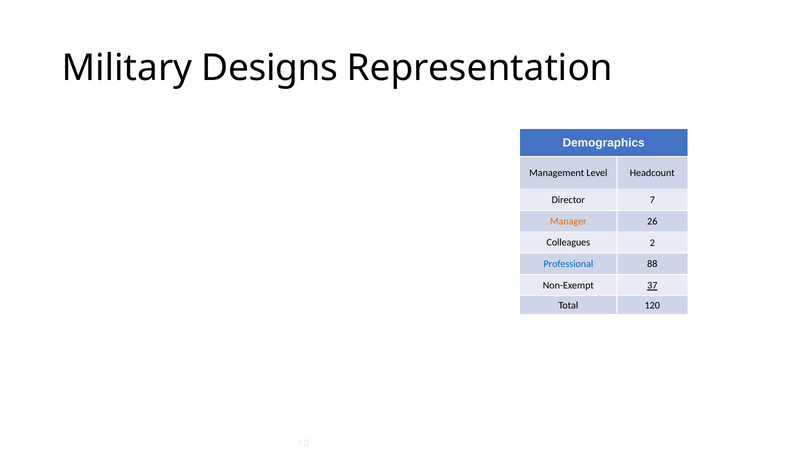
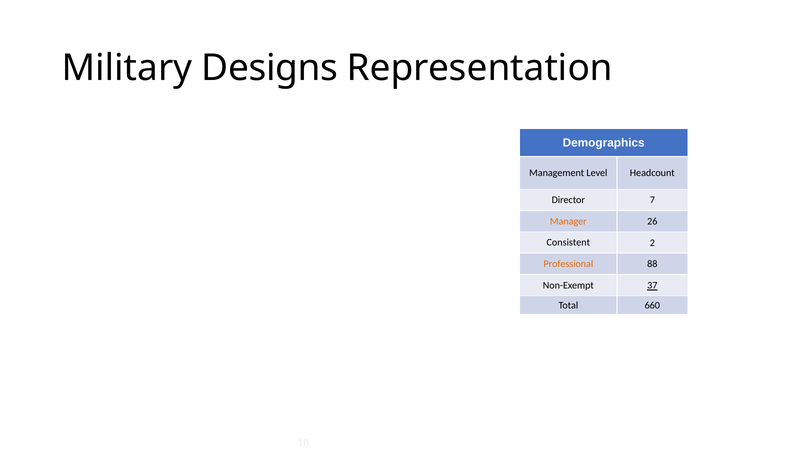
Colleagues: Colleagues -> Consistent
Professional colour: blue -> orange
120: 120 -> 660
